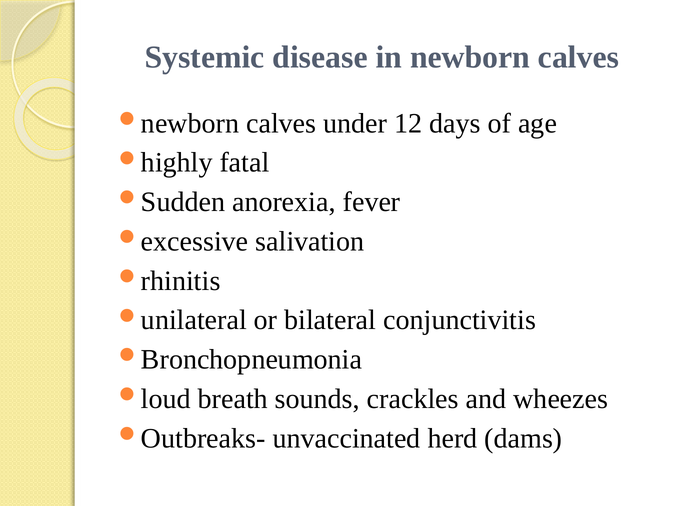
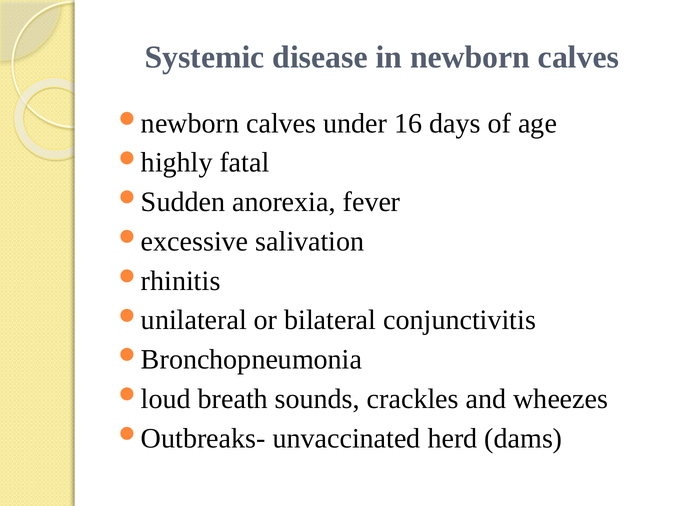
12: 12 -> 16
